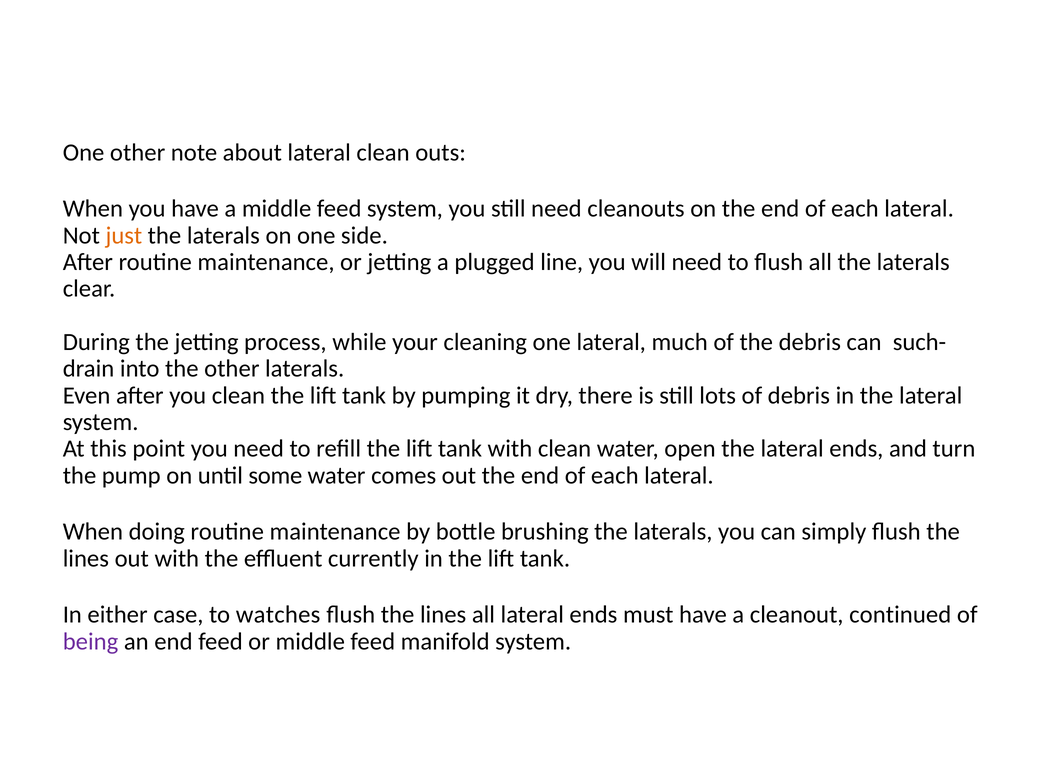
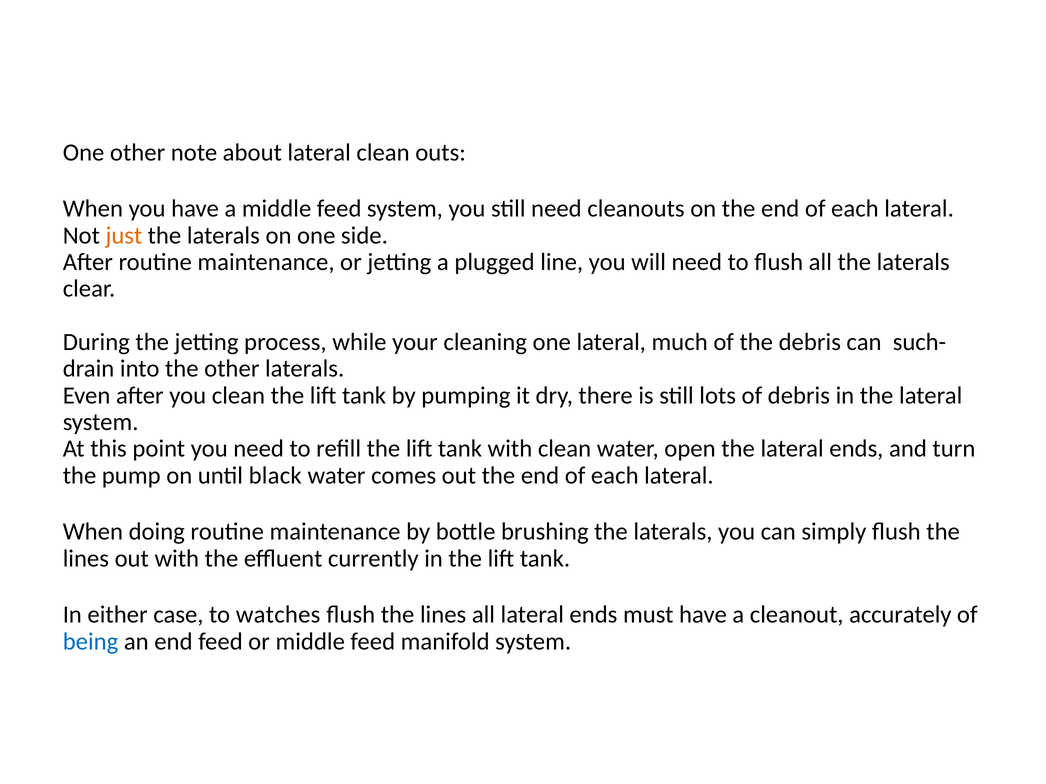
some: some -> black
continued: continued -> accurately
being colour: purple -> blue
